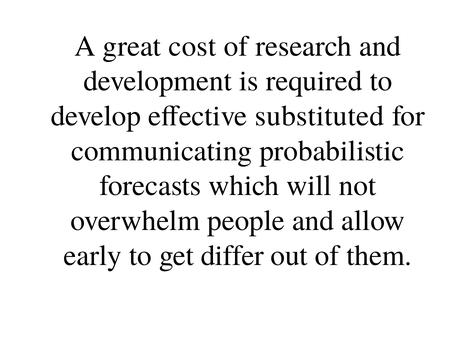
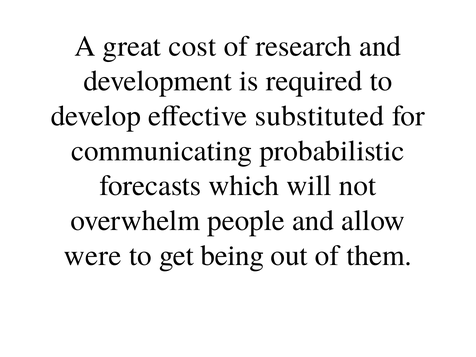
early: early -> were
differ: differ -> being
